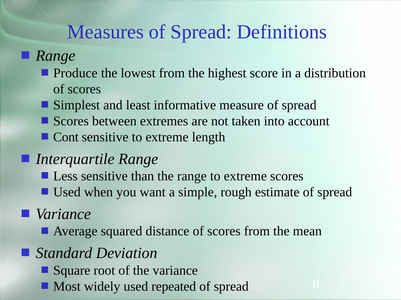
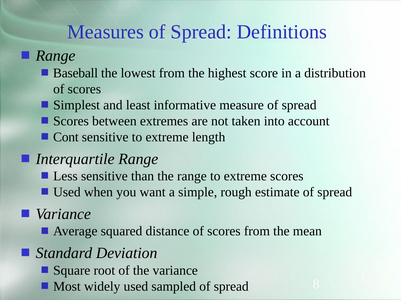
Produce: Produce -> Baseball
repeated: repeated -> sampled
